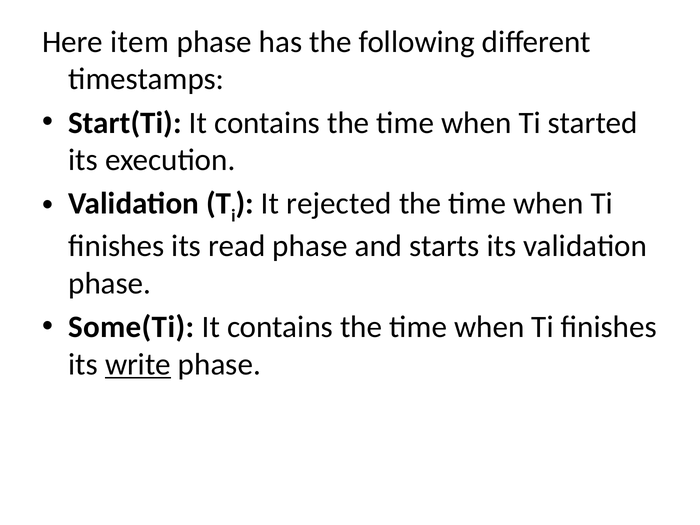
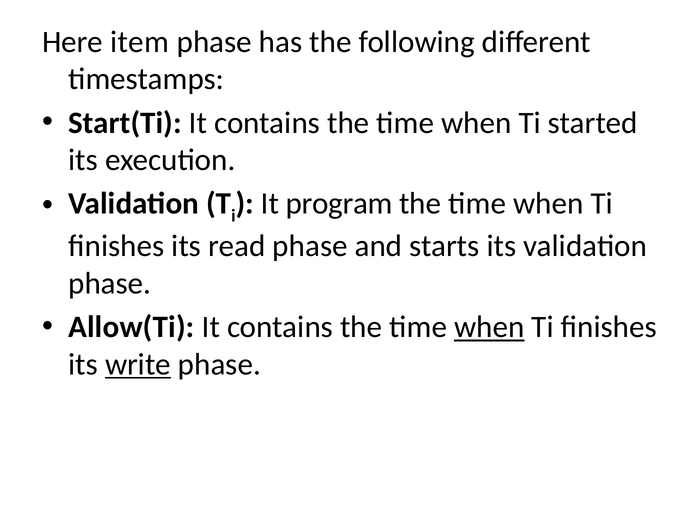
rejected: rejected -> program
Some(Ti: Some(Ti -> Allow(Ti
when at (489, 327) underline: none -> present
